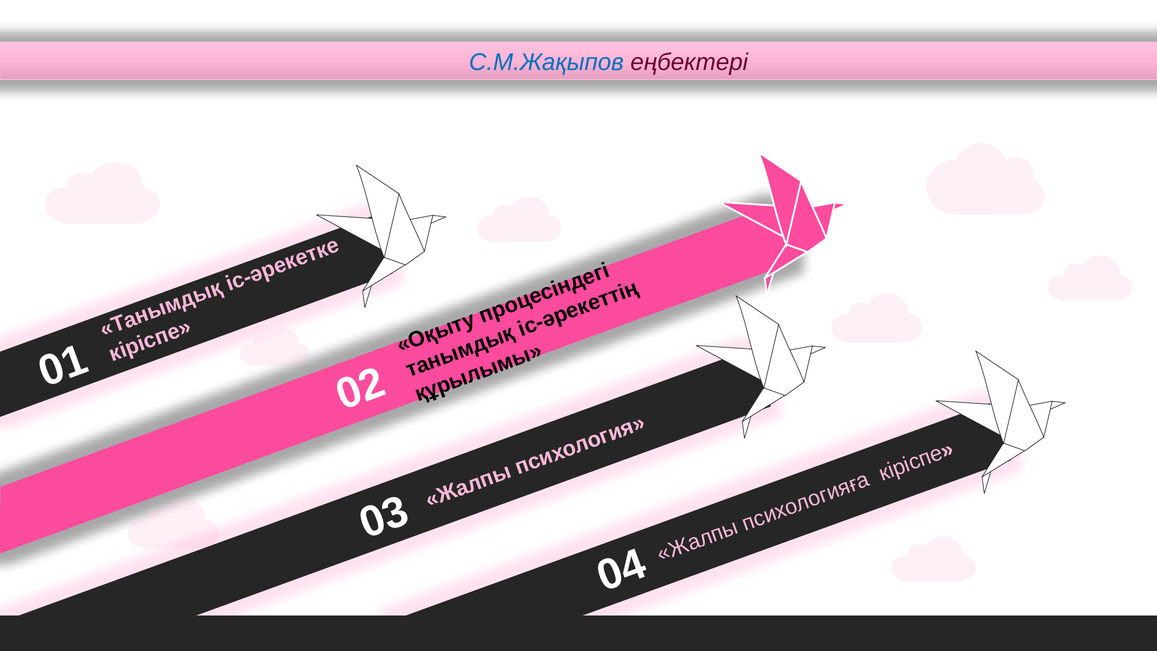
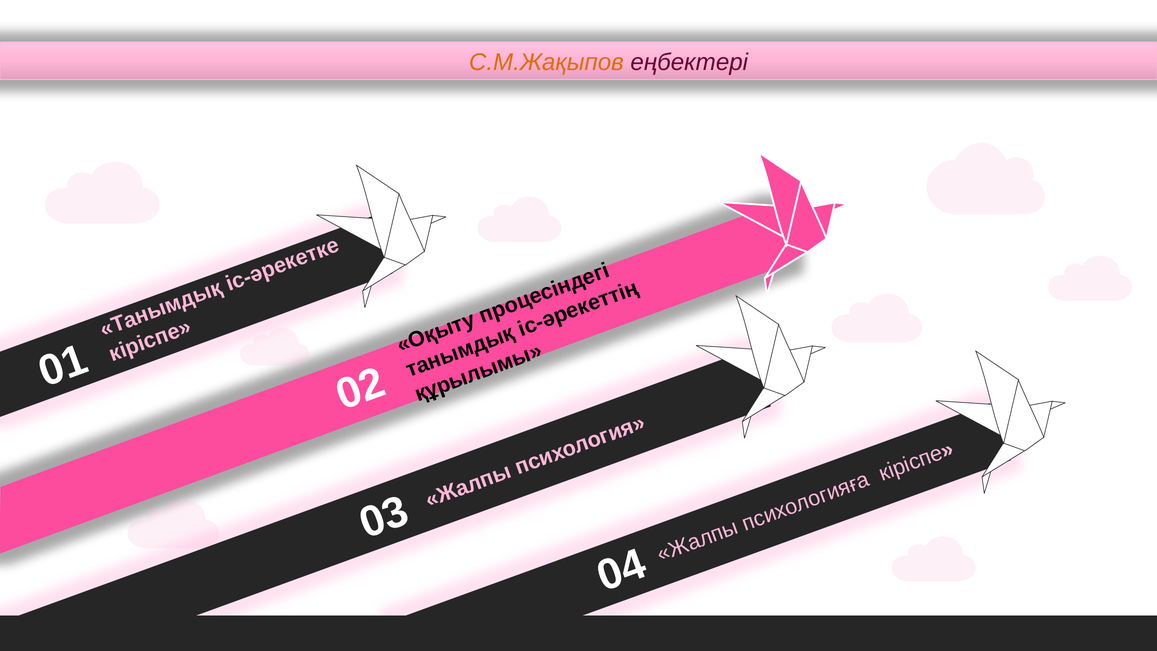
С.М.Жақыпов colour: blue -> orange
